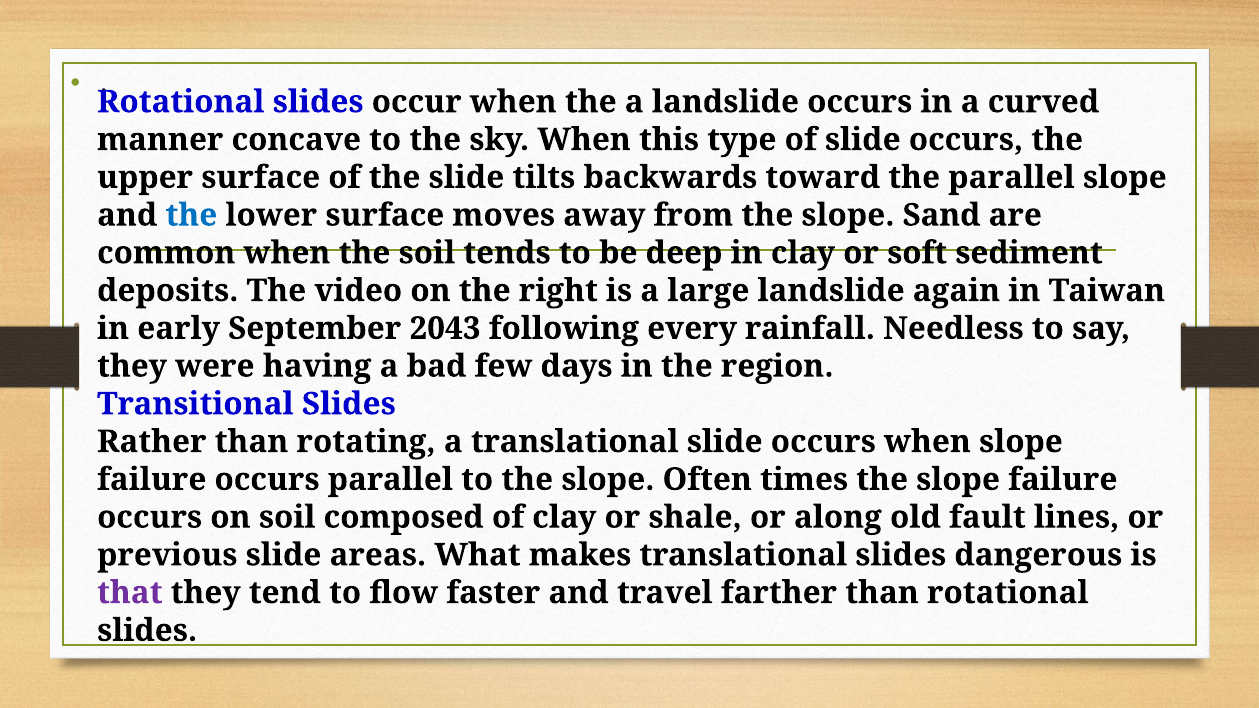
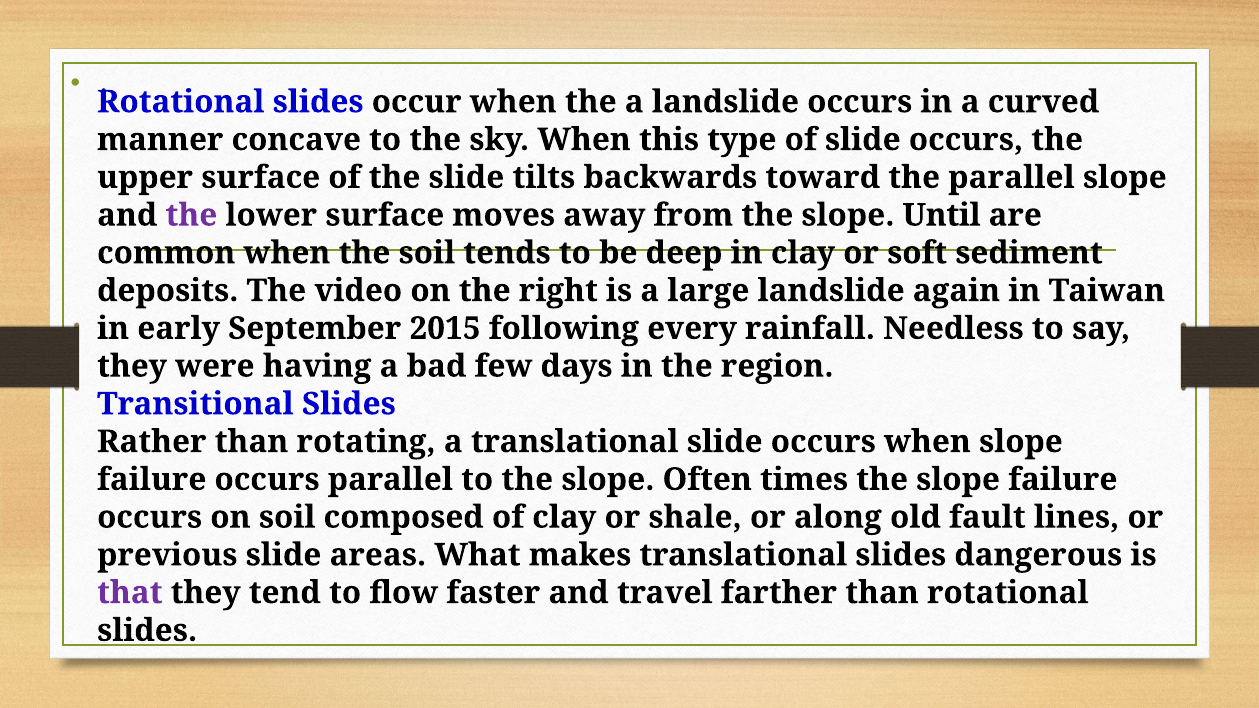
the at (191, 215) colour: blue -> purple
Sand: Sand -> Until
2043: 2043 -> 2015
